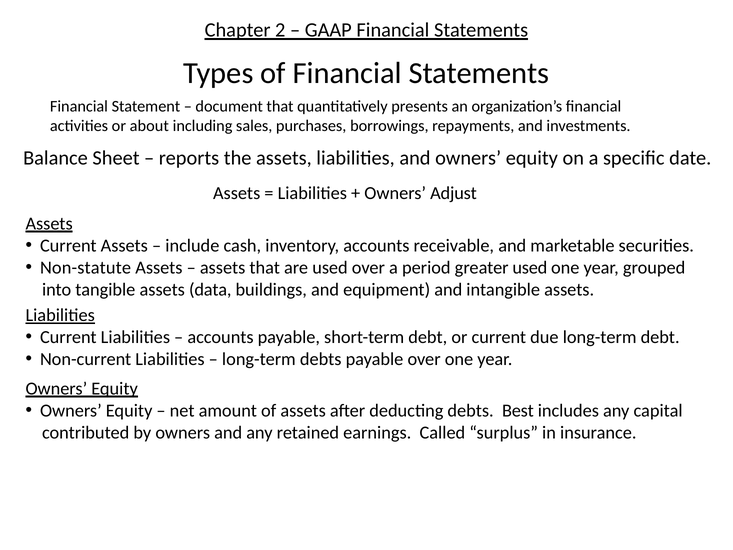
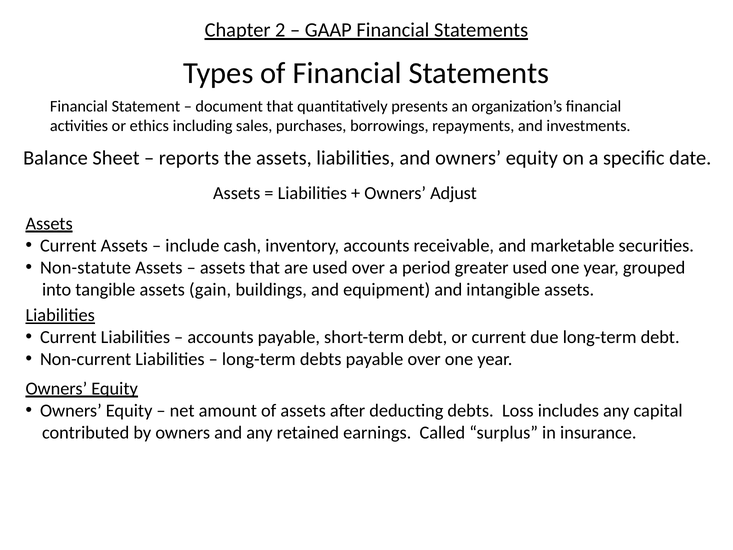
about: about -> ethics
data: data -> gain
Best: Best -> Loss
